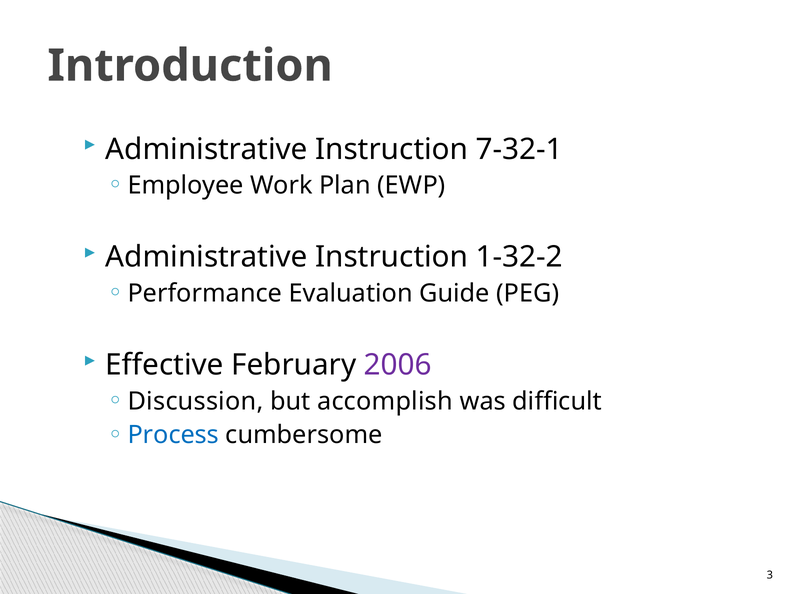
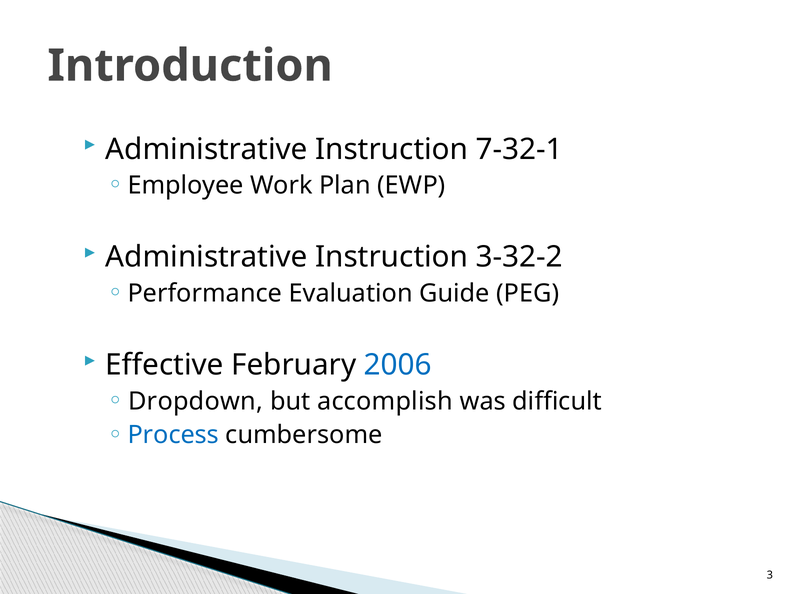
1-32-2: 1-32-2 -> 3-32-2
2006 colour: purple -> blue
Discussion: Discussion -> Dropdown
